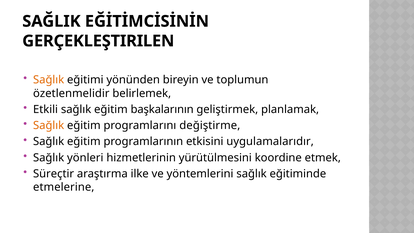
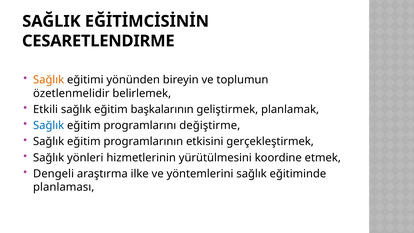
GERÇEKLEŞTIRILEN: GERÇEKLEŞTIRILEN -> CESARETLENDIRME
Sağlık at (49, 125) colour: orange -> blue
uygulamalarıdır: uygulamalarıdır -> gerçekleştirmek
Süreçtir: Süreçtir -> Dengeli
etmelerine: etmelerine -> planlaması
